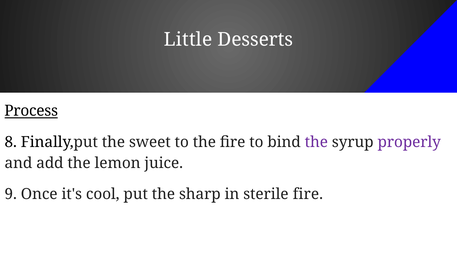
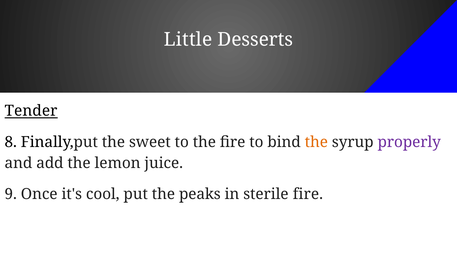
Process: Process -> Tender
the at (316, 142) colour: purple -> orange
sharp: sharp -> peaks
